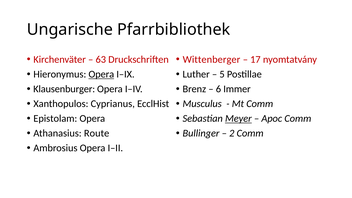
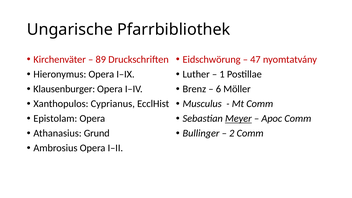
63: 63 -> 89
Wittenberger: Wittenberger -> Eidschwörung
17: 17 -> 47
Opera at (101, 74) underline: present -> none
5: 5 -> 1
Immer: Immer -> Möller
Route: Route -> Grund
